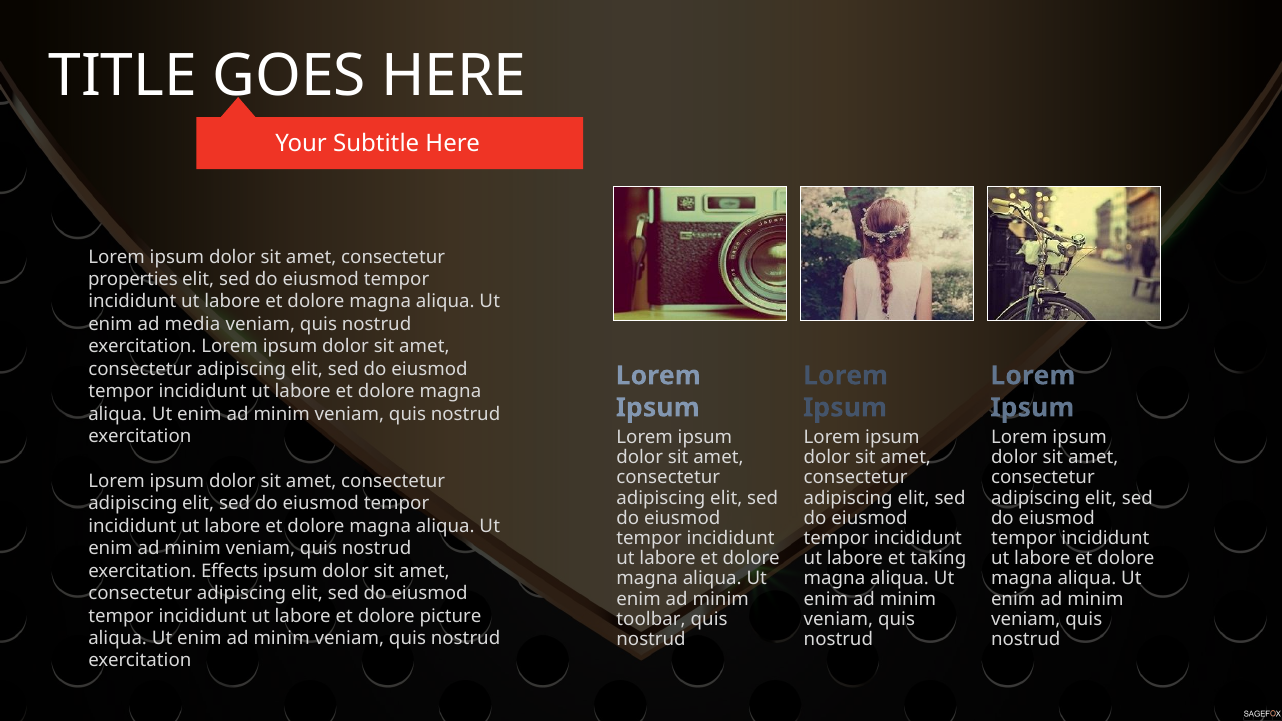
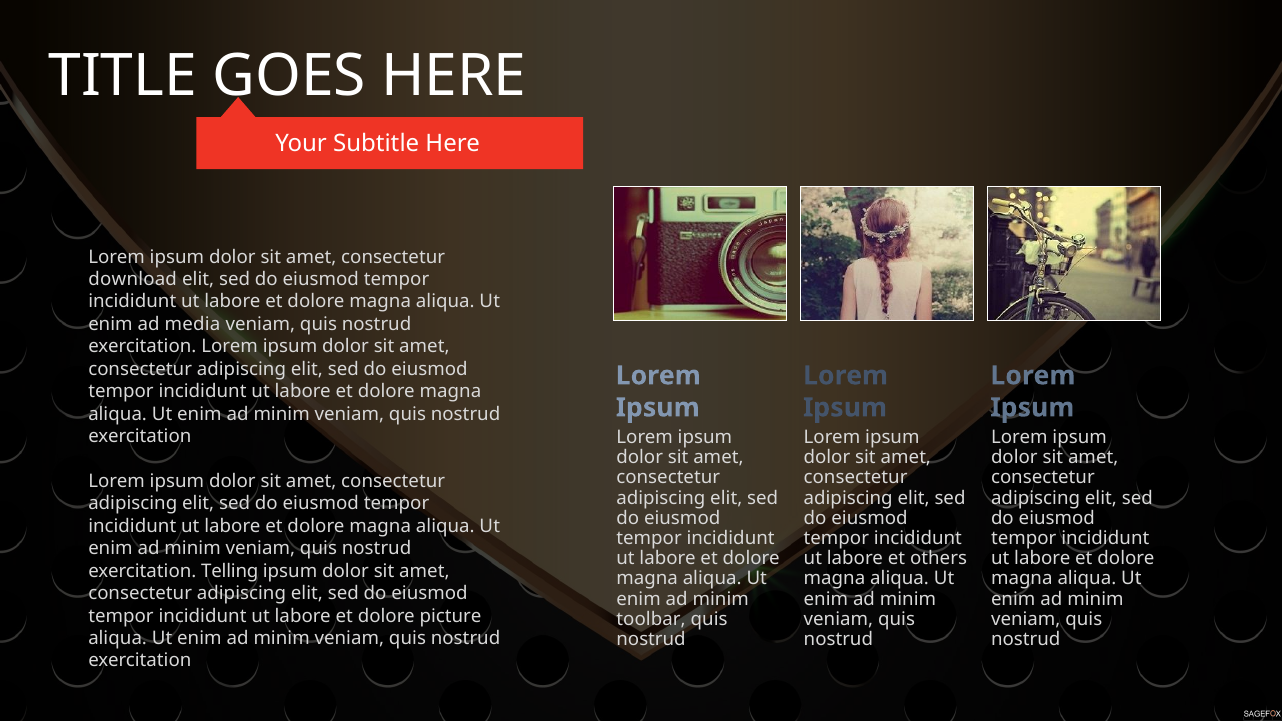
properties: properties -> download
taking: taking -> others
Effects: Effects -> Telling
